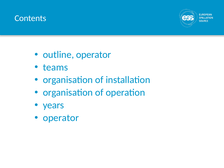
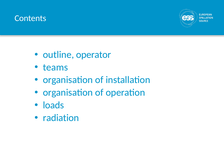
years: years -> loads
operator at (61, 118): operator -> radiation
